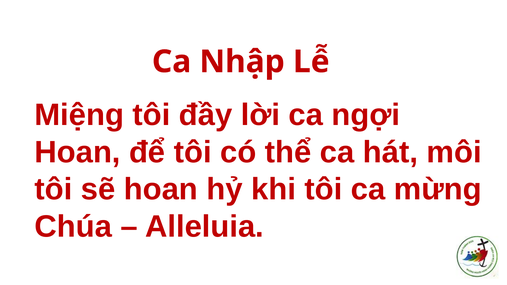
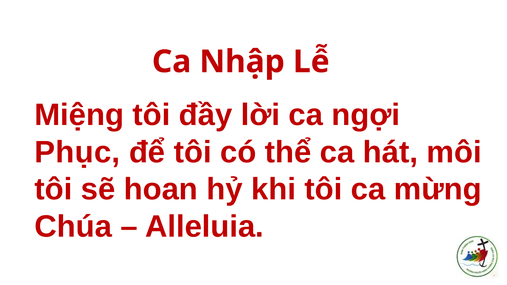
Hoan at (78, 152): Hoan -> Phục
